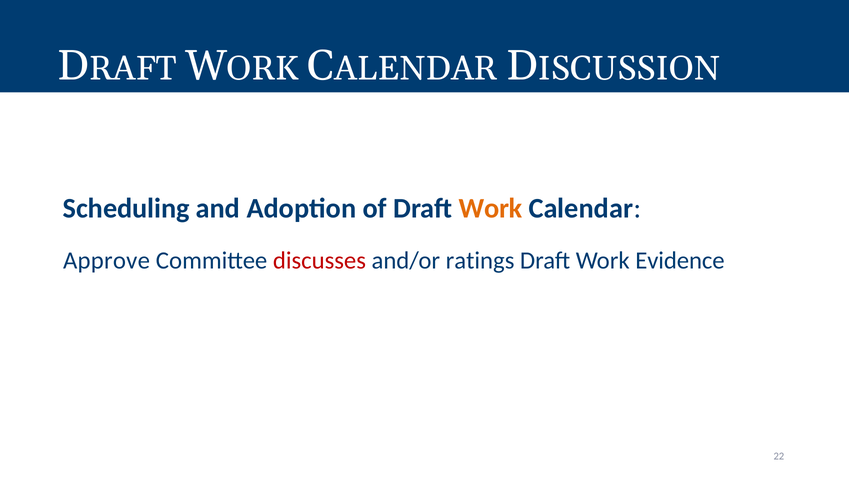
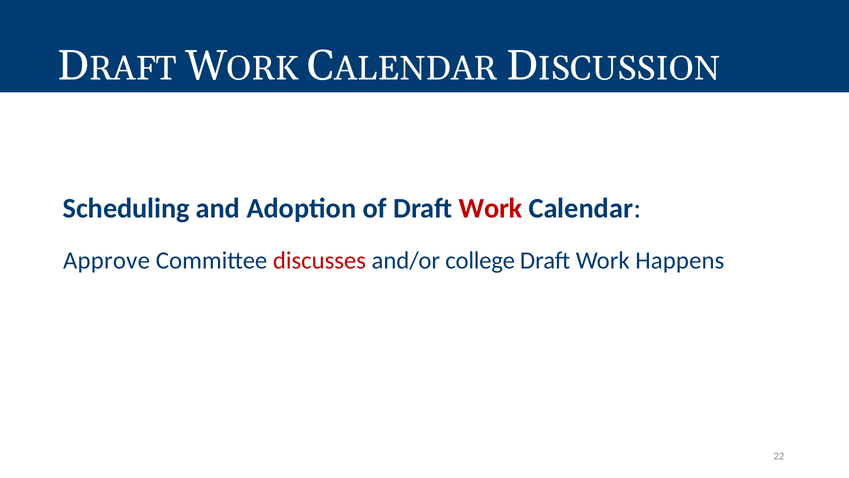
Work at (491, 208) colour: orange -> red
ratings: ratings -> college
Evidence: Evidence -> Happens
